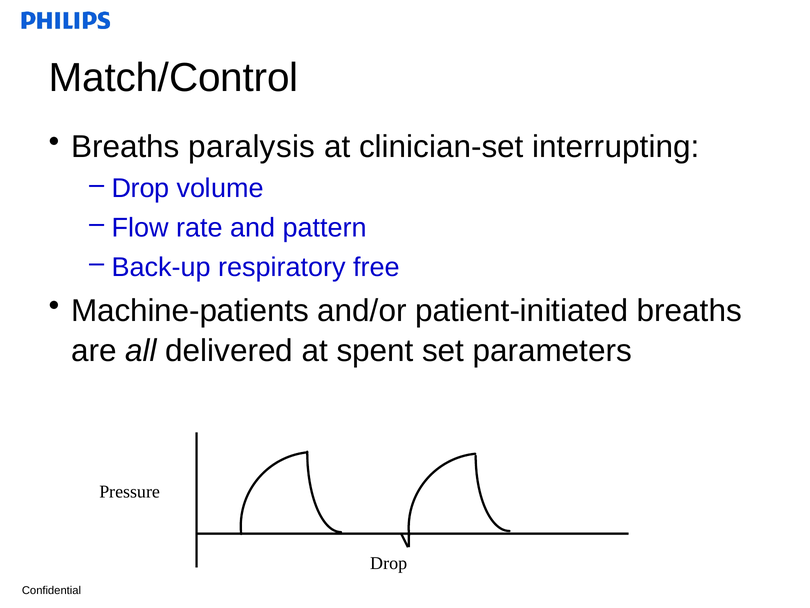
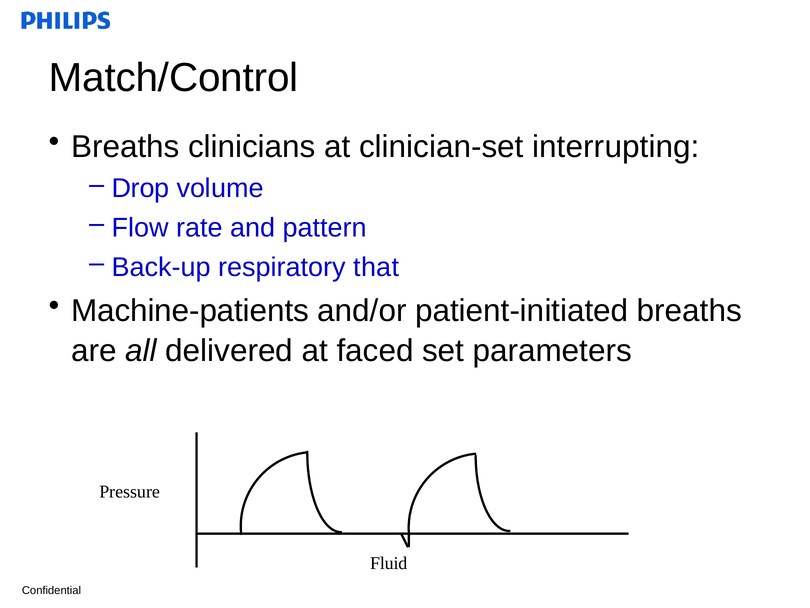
paralysis: paralysis -> clinicians
free: free -> that
spent: spent -> faced
Drop at (389, 563): Drop -> Fluid
